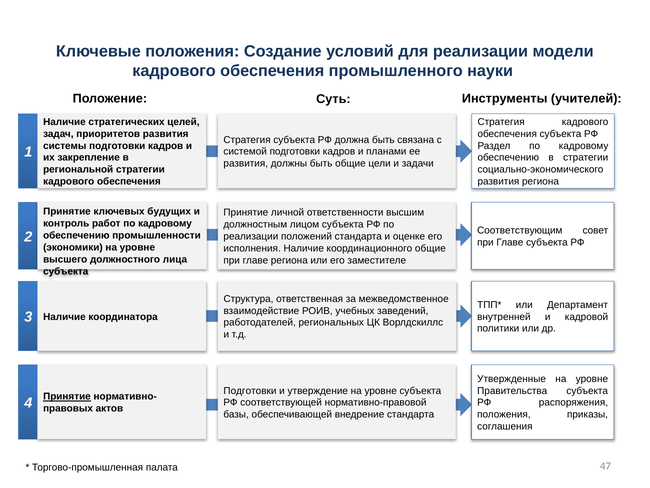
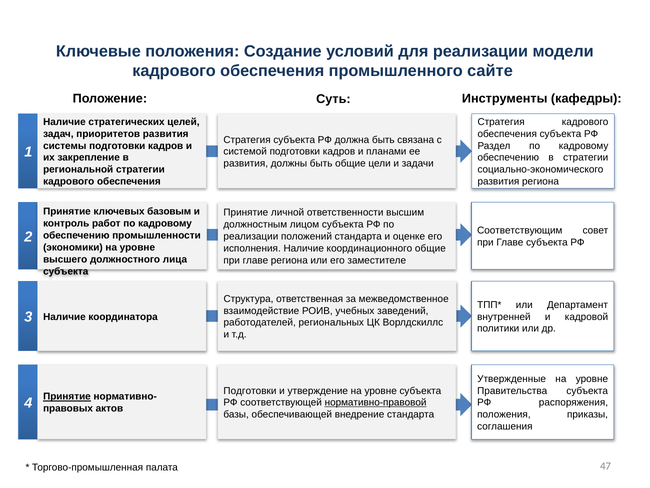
науки: науки -> сайте
учителей: учителей -> кафедры
будущих: будущих -> базовым
нормативно-правовой underline: none -> present
